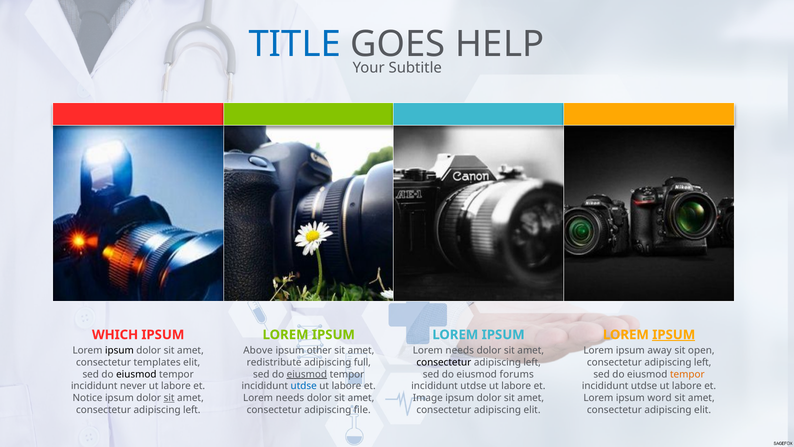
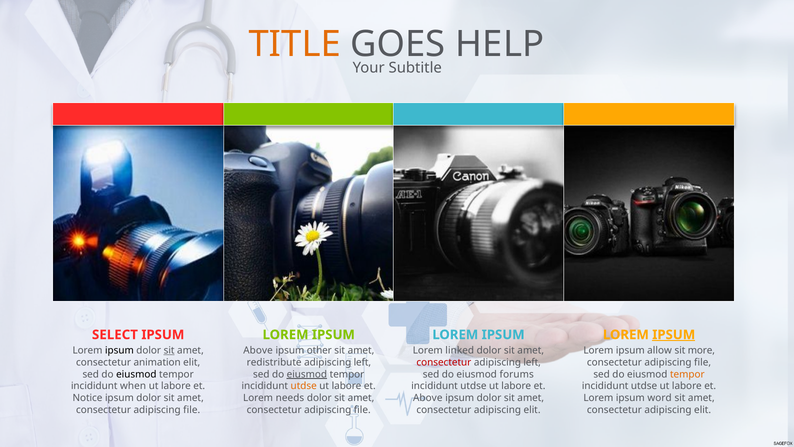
TITLE colour: blue -> orange
WHICH: WHICH -> SELECT
sit at (169, 350) underline: none -> present
needs at (460, 350): needs -> linked
away: away -> allow
open: open -> more
templates: templates -> animation
full at (362, 362): full -> left
consectetur at (444, 362) colour: black -> red
left at (703, 362): left -> file
never: never -> when
utdse at (304, 386) colour: blue -> orange
sit at (169, 398) underline: present -> none
Image at (428, 398): Image -> Above
left at (192, 410): left -> file
